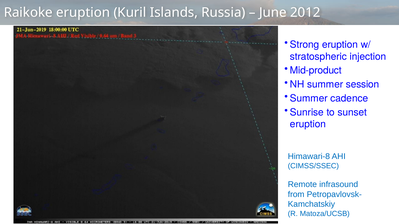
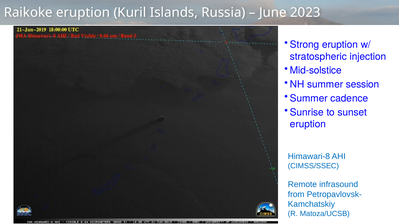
2012: 2012 -> 2023
Mid-product: Mid-product -> Mid-solstice
